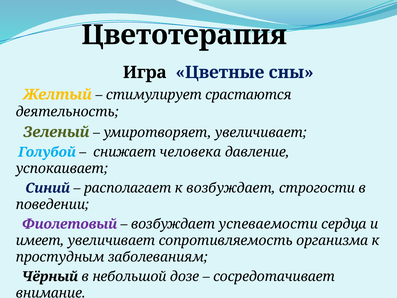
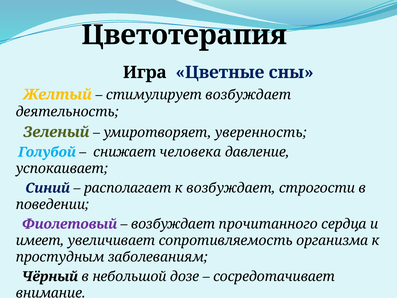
стимулирует срастаются: срастаются -> возбуждает
умиротворяет увеличивает: увеличивает -> уверенность
успеваемости: успеваемости -> прочитанного
